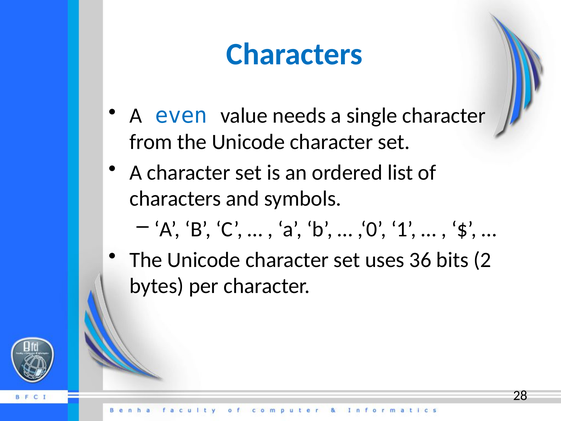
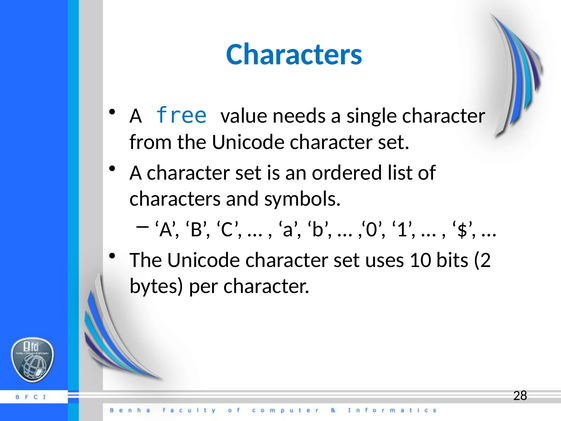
even: even -> free
36: 36 -> 10
